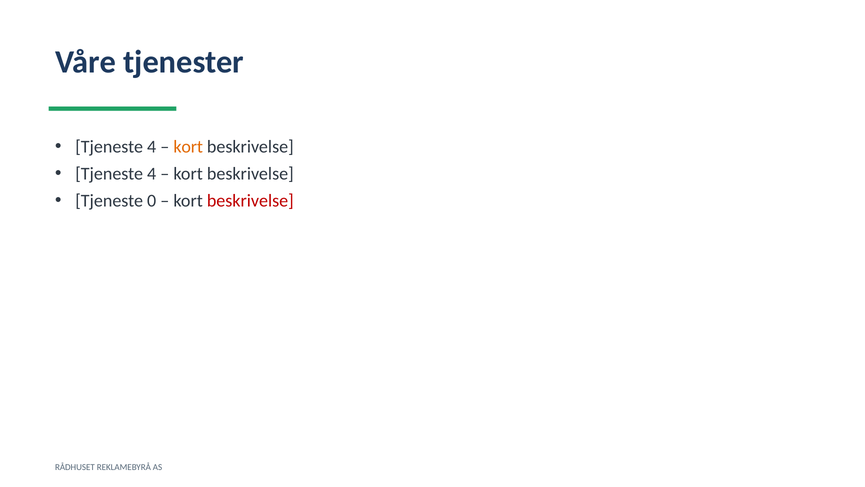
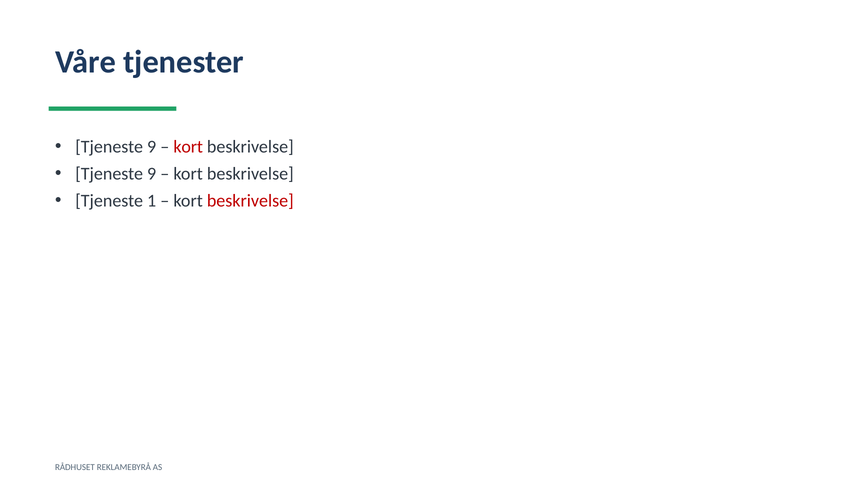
4 at (152, 147): 4 -> 9
kort at (188, 147) colour: orange -> red
4 at (152, 174): 4 -> 9
0: 0 -> 1
